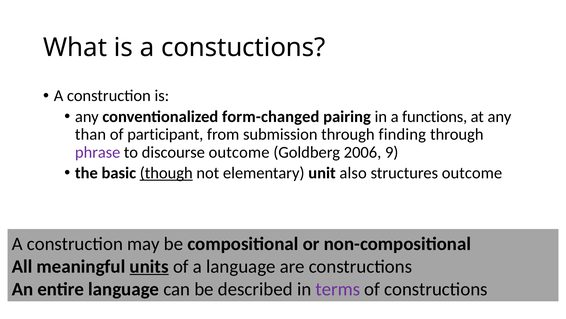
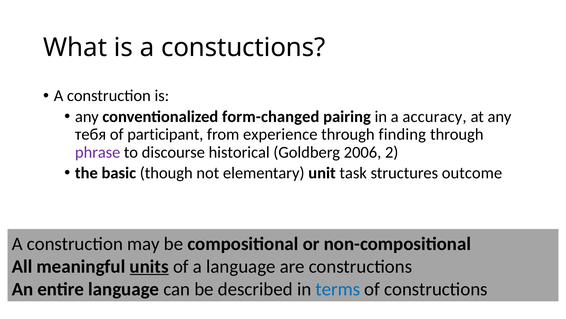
functions: functions -> accuracy
than: than -> тебя
submission: submission -> experience
discourse outcome: outcome -> historical
9: 9 -> 2
though underline: present -> none
also: also -> task
terms colour: purple -> blue
